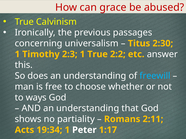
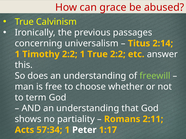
2:30: 2:30 -> 2:14
Timothy 2:3: 2:3 -> 2:2
freewill colour: light blue -> light green
ways: ways -> term
19:34: 19:34 -> 57:34
